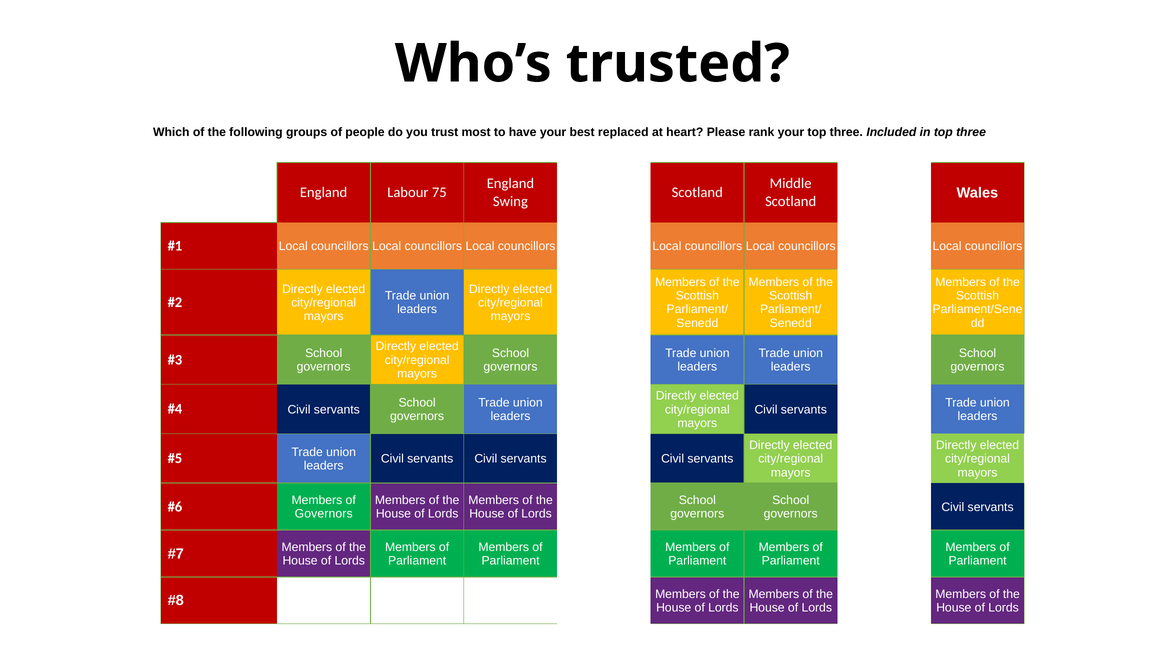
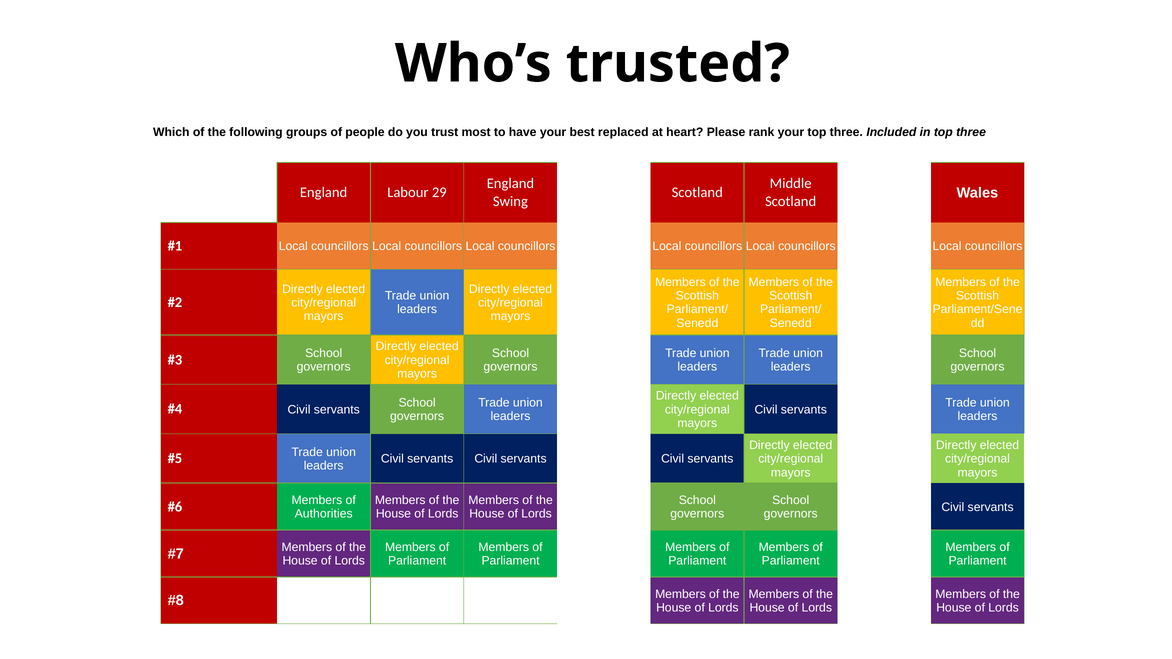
75: 75 -> 29
Governors at (324, 514): Governors -> Authorities
